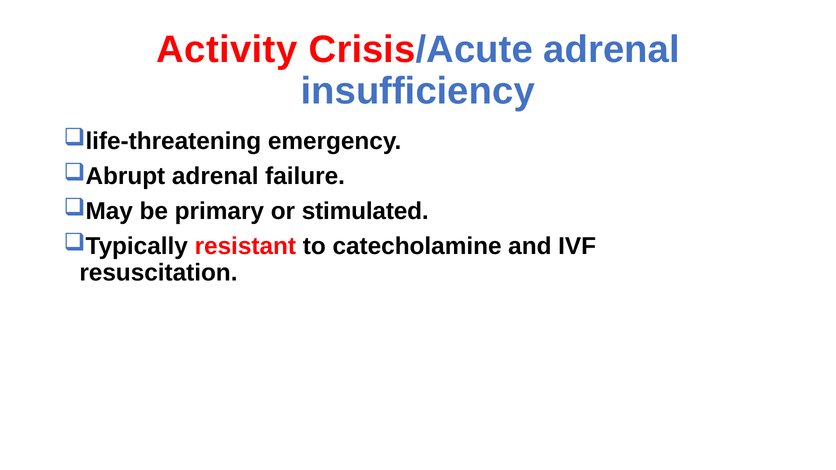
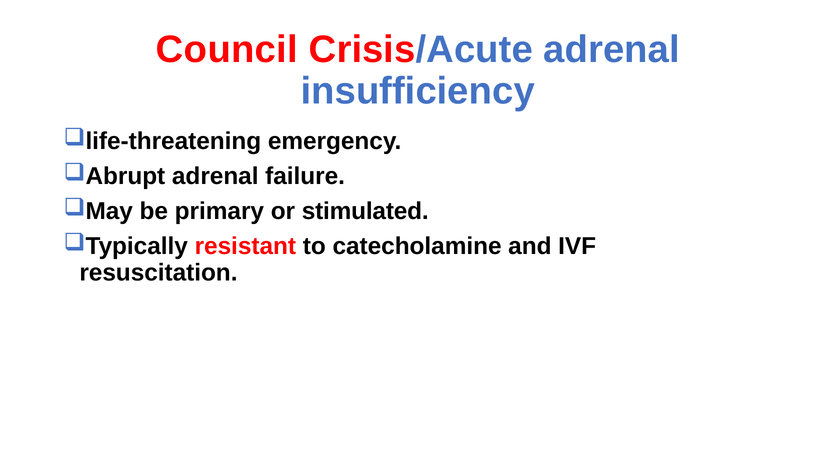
Activity: Activity -> Council
